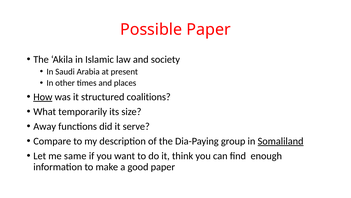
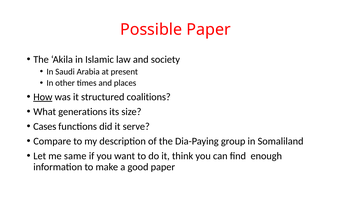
temporarily: temporarily -> generations
Away: Away -> Cases
Somaliland underline: present -> none
